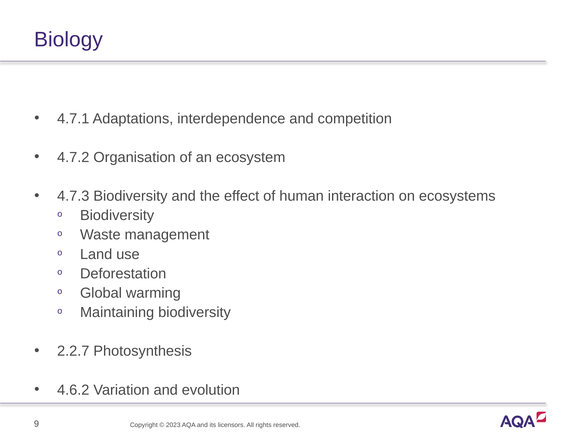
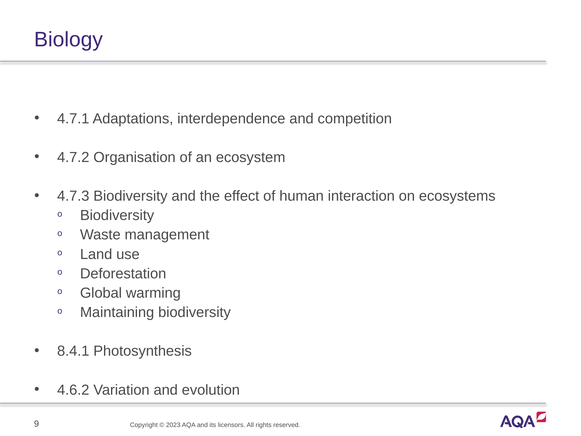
2.2.7: 2.2.7 -> 8.4.1
